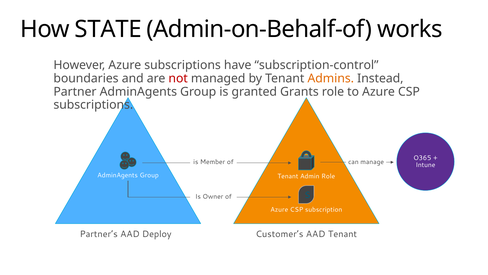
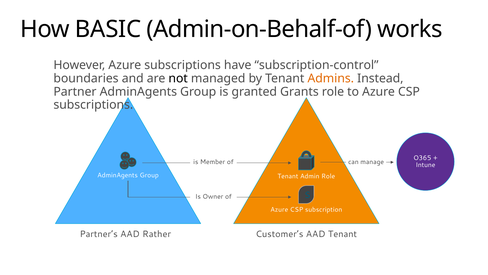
STATE: STATE -> BASIC
not colour: red -> black
Deploy: Deploy -> Rather
